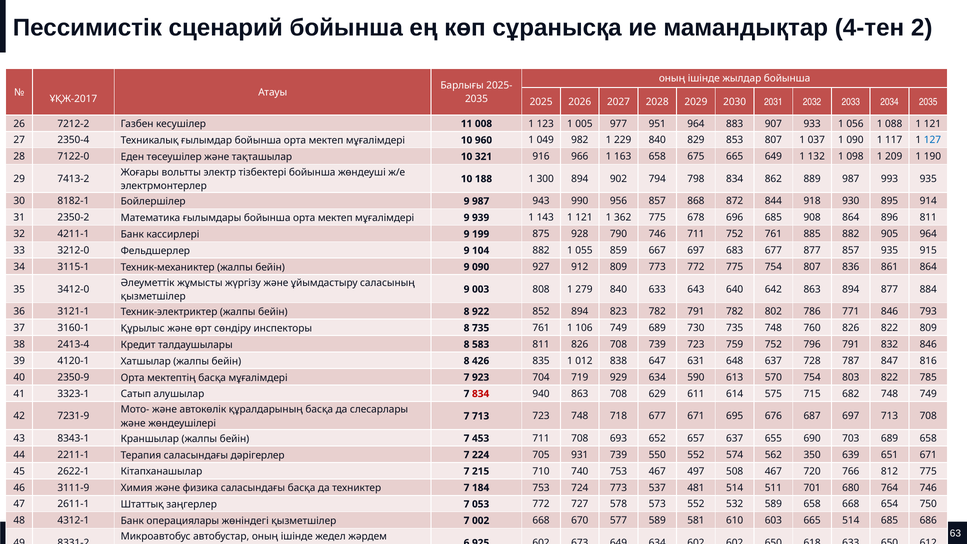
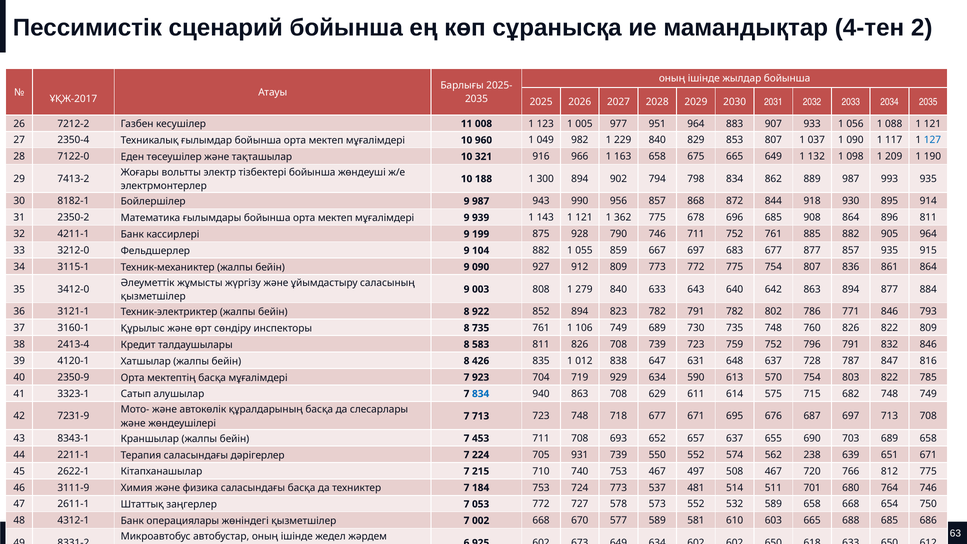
834 at (481, 394) colour: red -> blue
350: 350 -> 238
665 514: 514 -> 688
